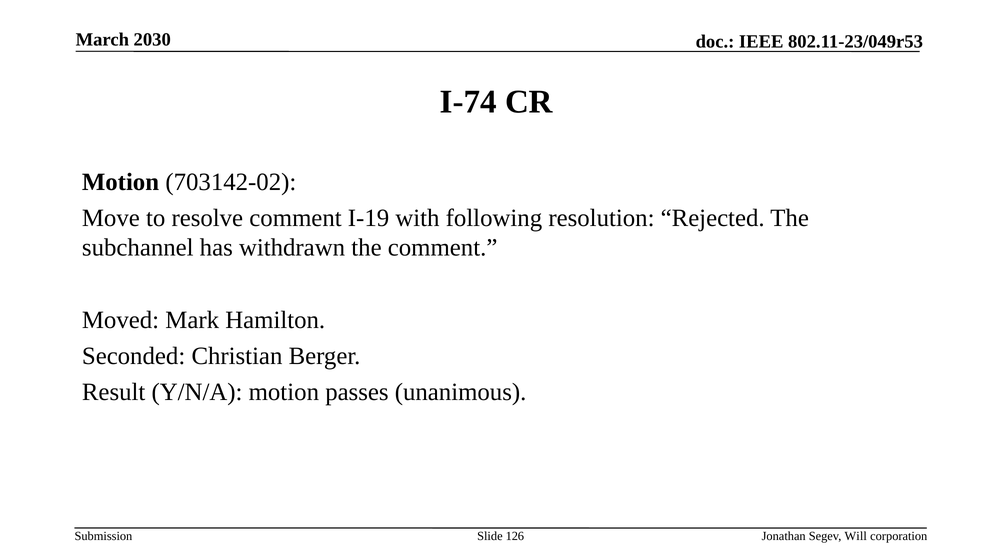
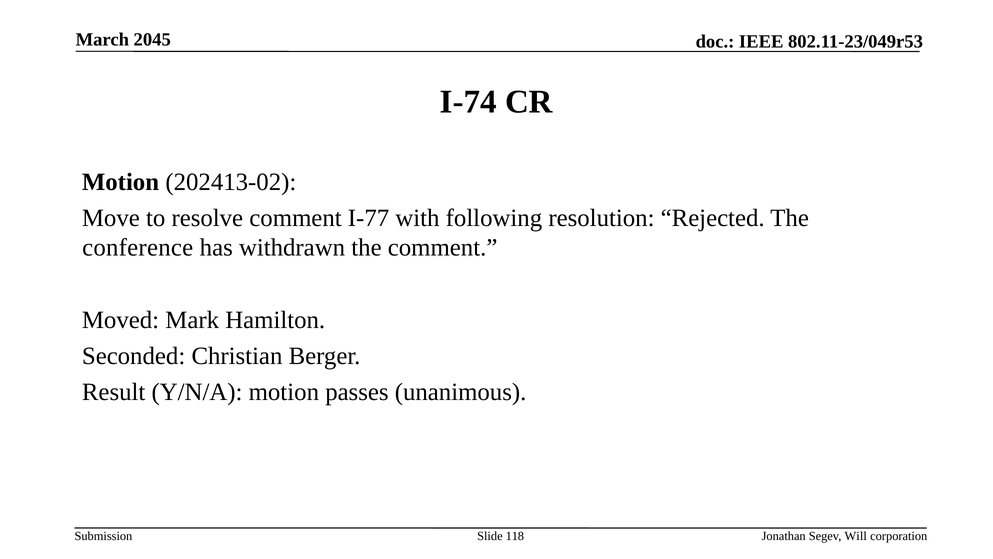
2030: 2030 -> 2045
703142-02: 703142-02 -> 202413-02
I-19: I-19 -> I-77
subchannel: subchannel -> conference
126: 126 -> 118
